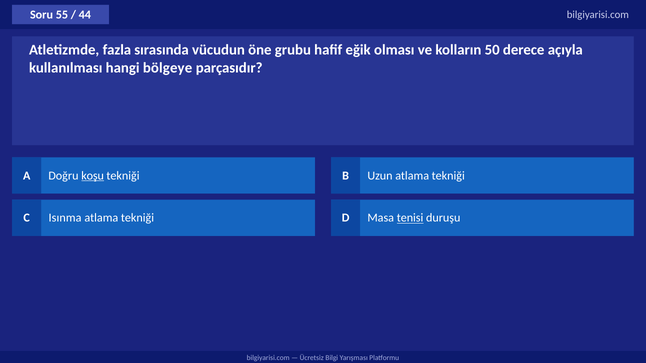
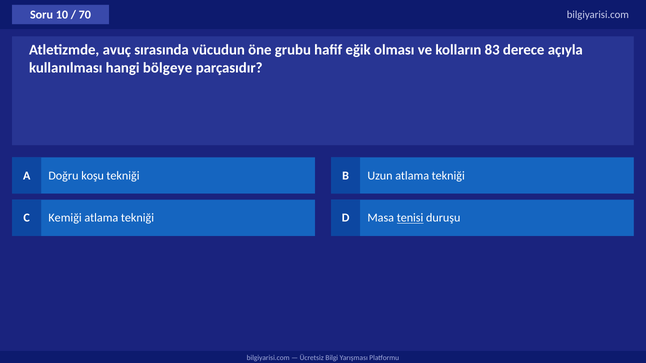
55: 55 -> 10
44: 44 -> 70
fazla: fazla -> avuç
50: 50 -> 83
koşu underline: present -> none
Isınma: Isınma -> Kemiği
